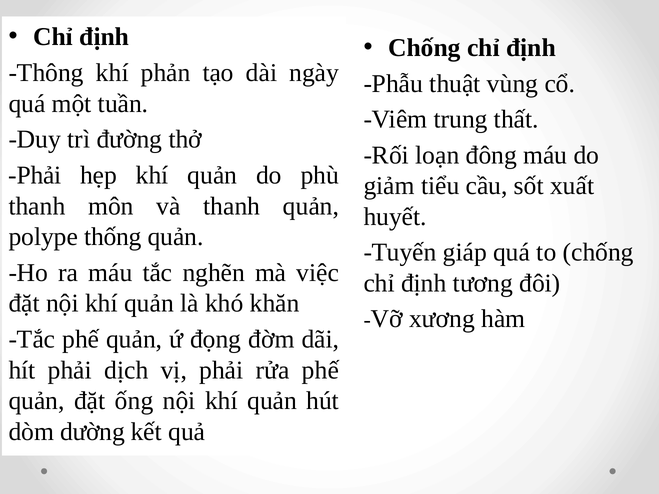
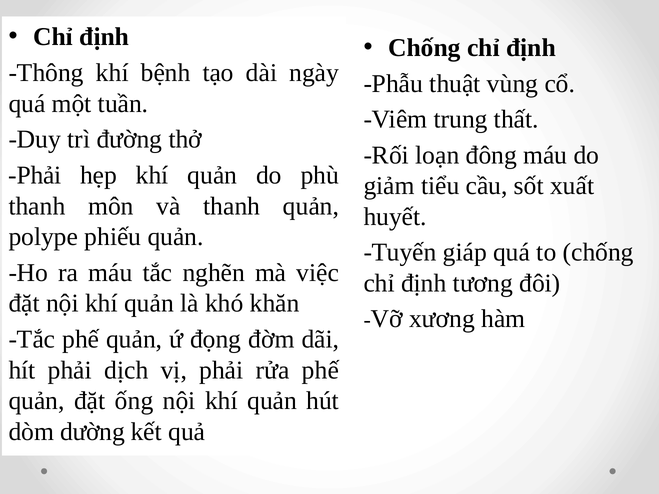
phản: phản -> bệnh
thống: thống -> phiếu
